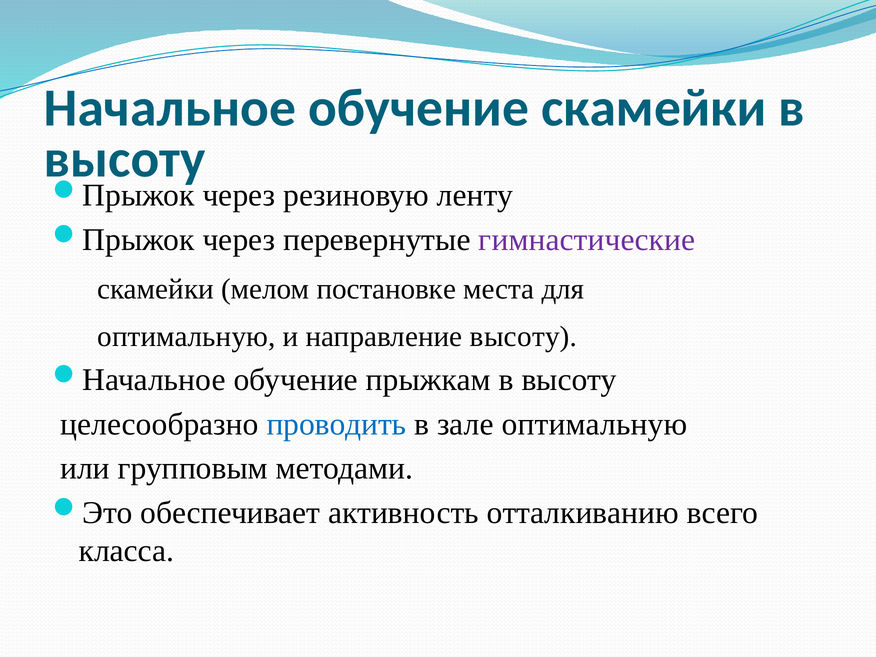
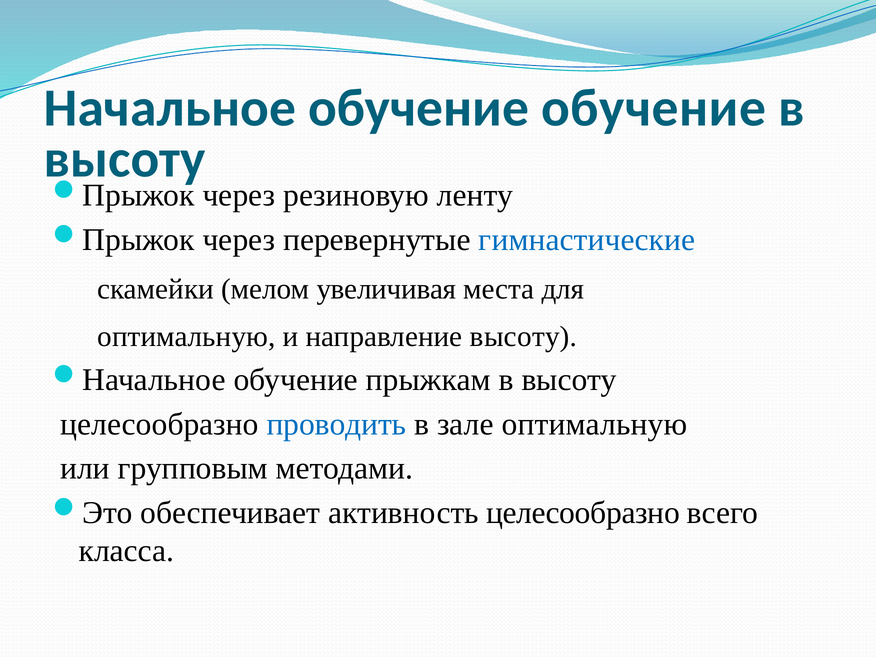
обучение скамейки: скамейки -> обучение
гимнастические colour: purple -> blue
постановке: постановке -> увеличивая
активность отталкиванию: отталкиванию -> целесообразно
